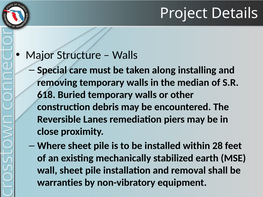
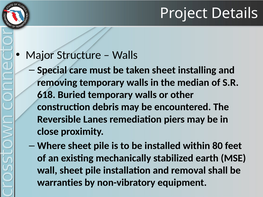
taken along: along -> sheet
28: 28 -> 80
